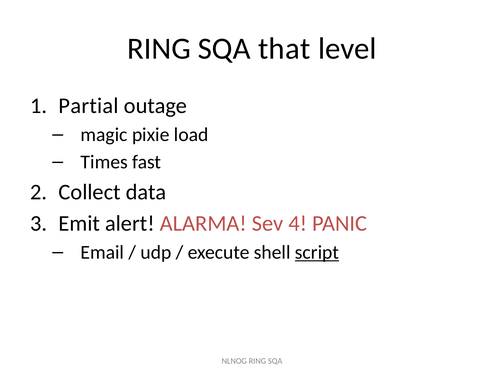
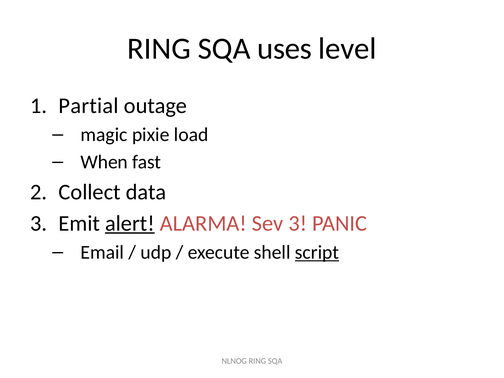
that: that -> uses
Times: Times -> When
alert underline: none -> present
Sev 4: 4 -> 3
